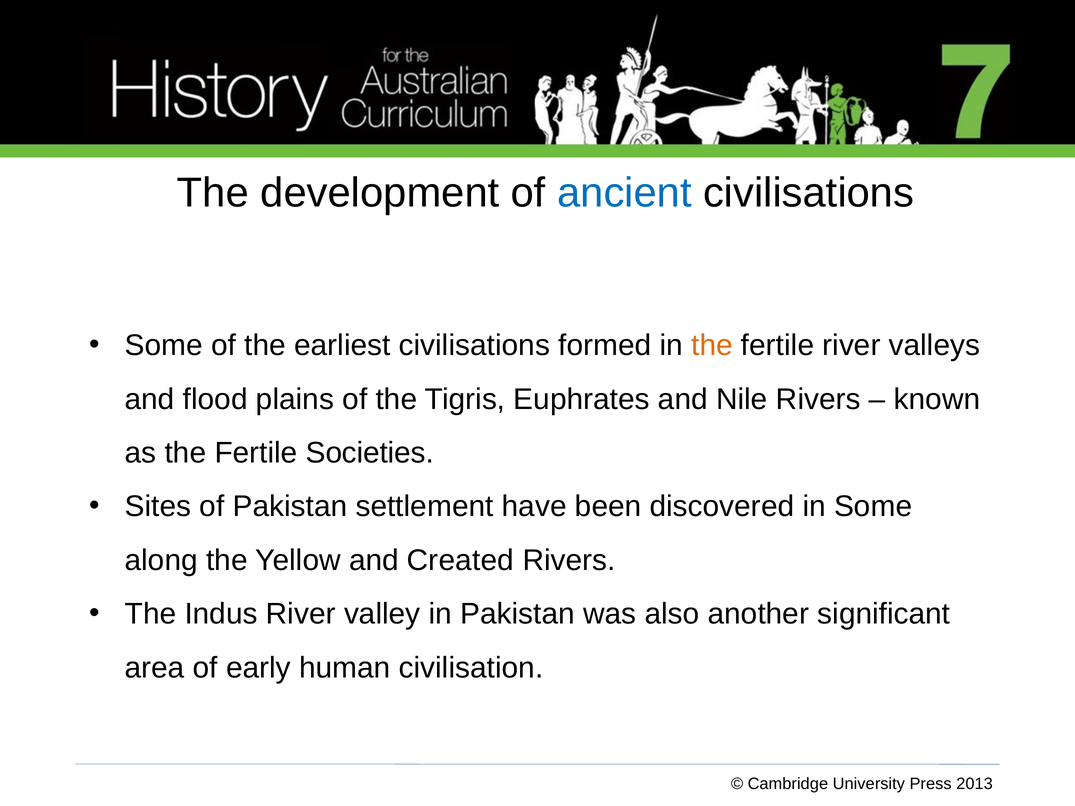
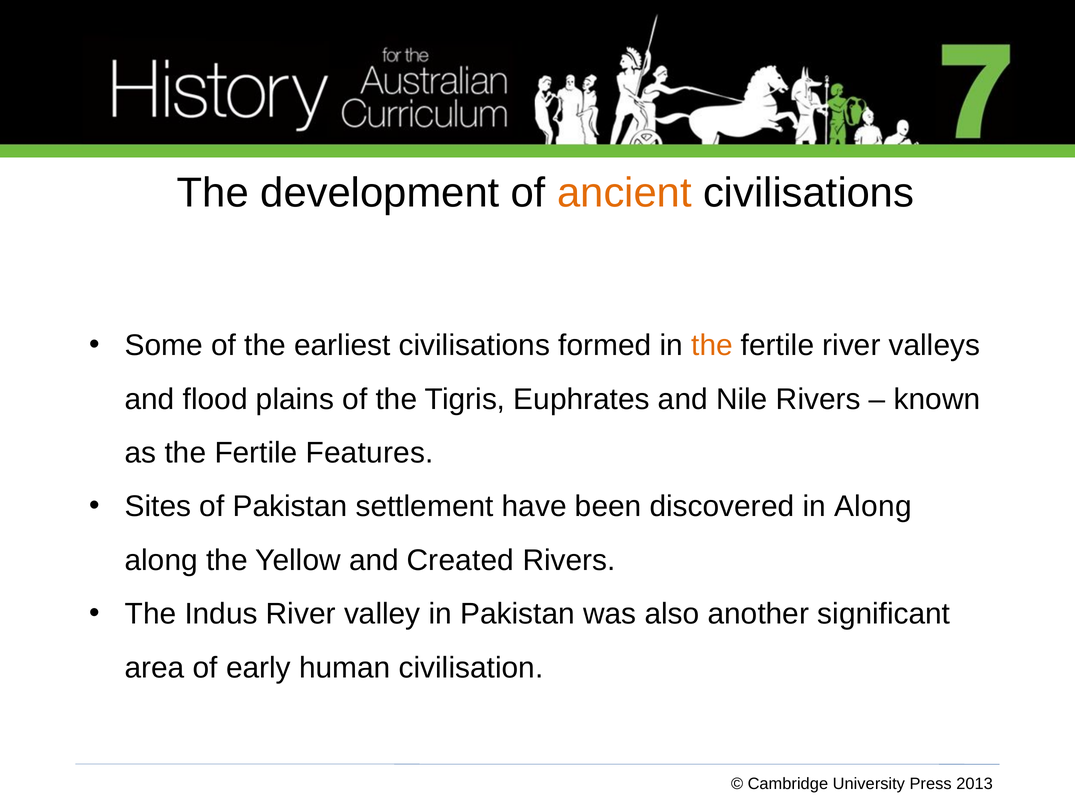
ancient colour: blue -> orange
Societies: Societies -> Features
in Some: Some -> Along
